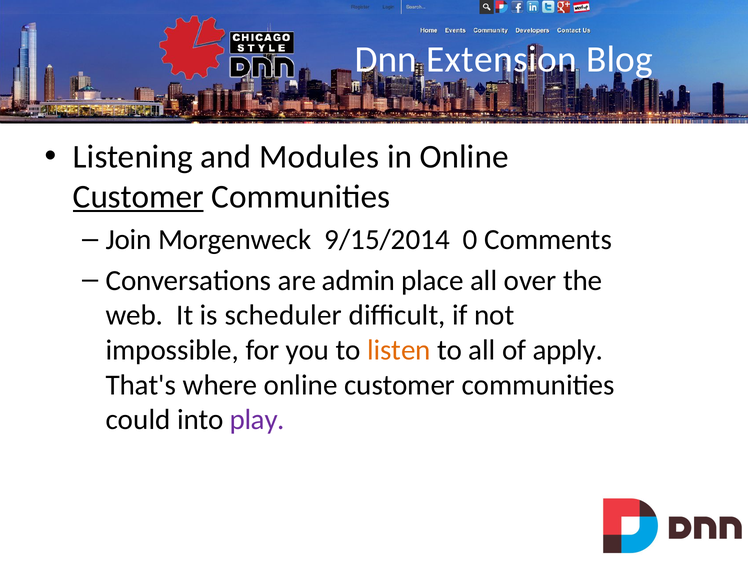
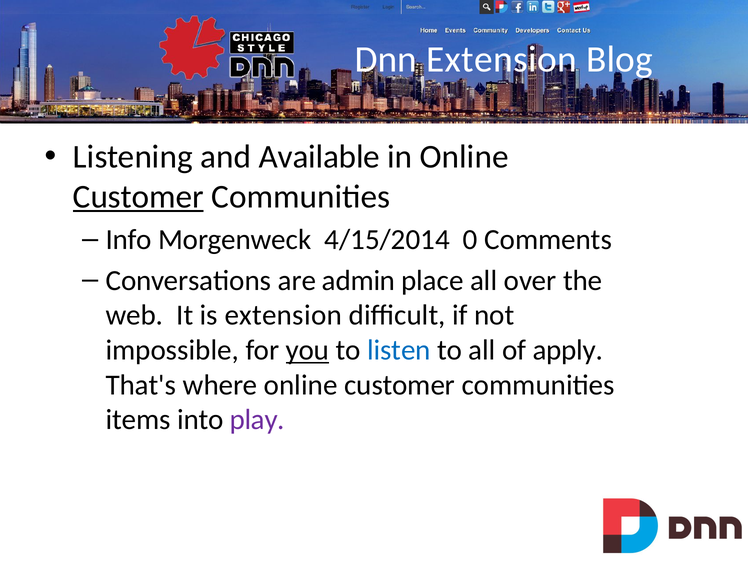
Modules: Modules -> Available
Join: Join -> Info
9/15/2014: 9/15/2014 -> 4/15/2014
is scheduler: scheduler -> extension
you underline: none -> present
listen colour: orange -> blue
could: could -> items
